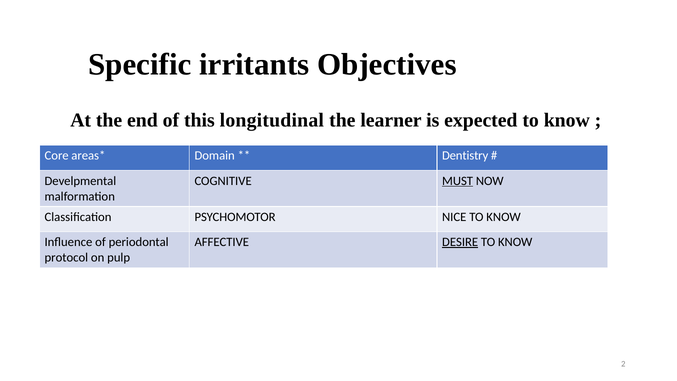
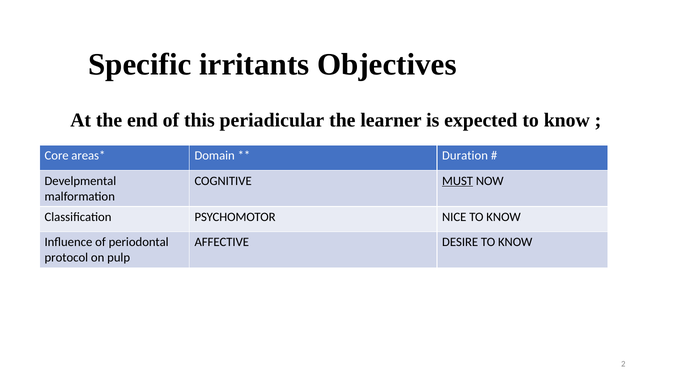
longitudinal: longitudinal -> periadicular
Dentistry: Dentistry -> Duration
DESIRE underline: present -> none
